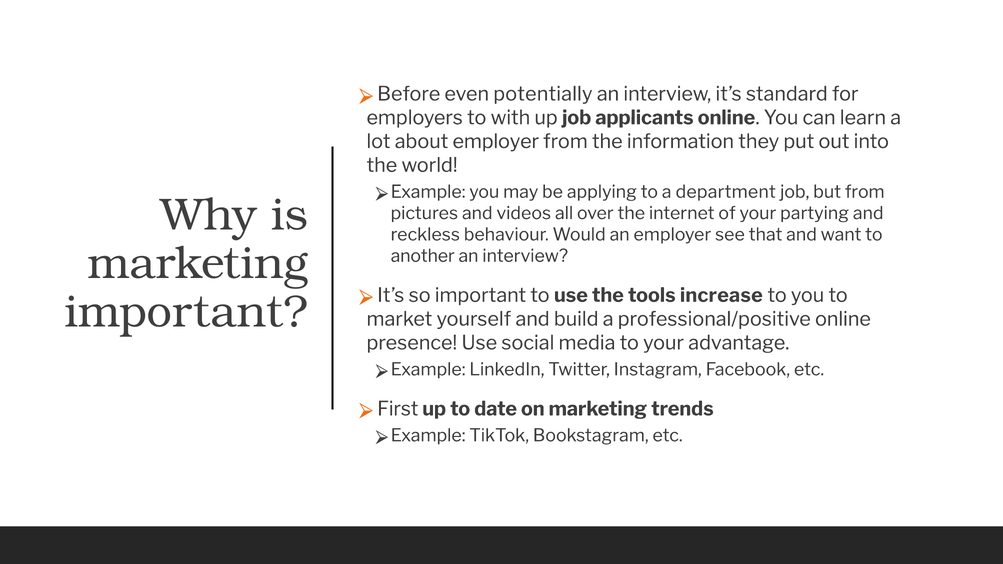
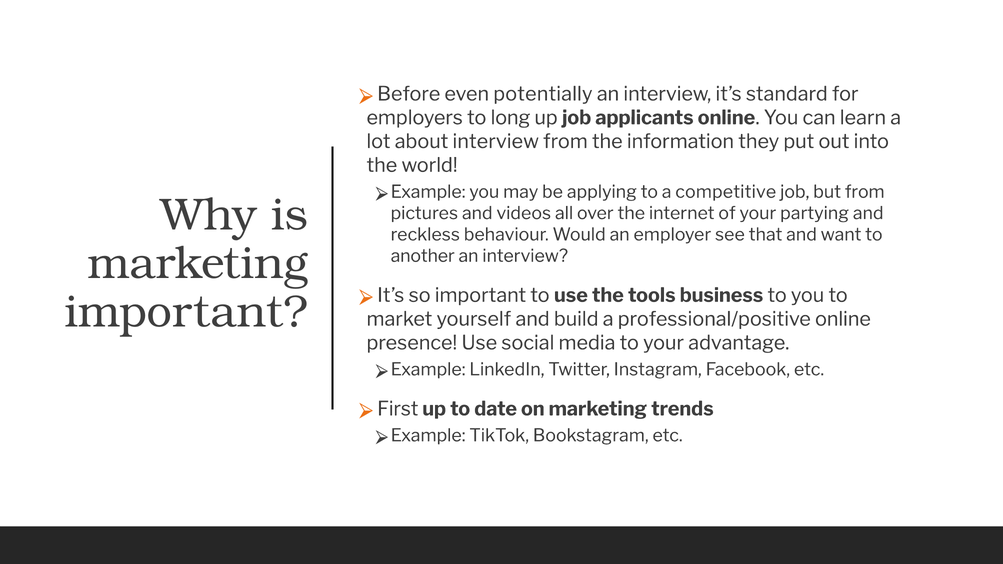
with: with -> long
about employer: employer -> interview
department: department -> competitive
increase: increase -> business
